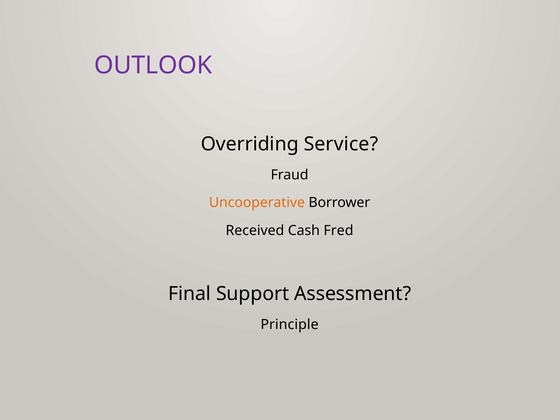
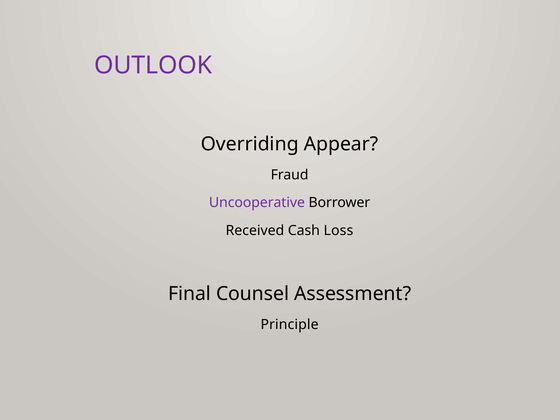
Service: Service -> Appear
Uncooperative colour: orange -> purple
Fred: Fred -> Loss
Support: Support -> Counsel
